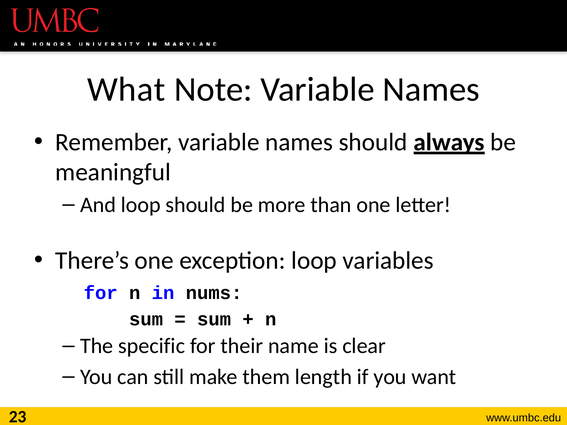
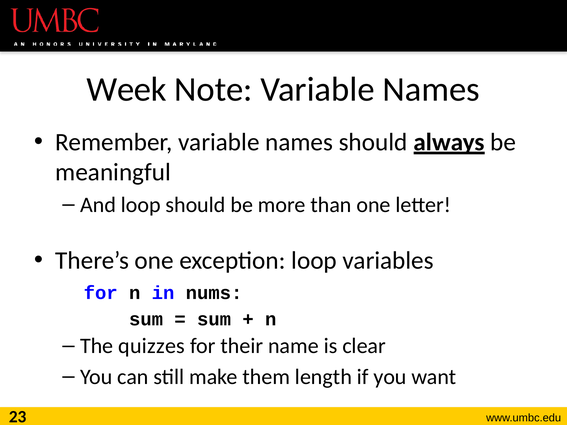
What: What -> Week
specific: specific -> quizzes
